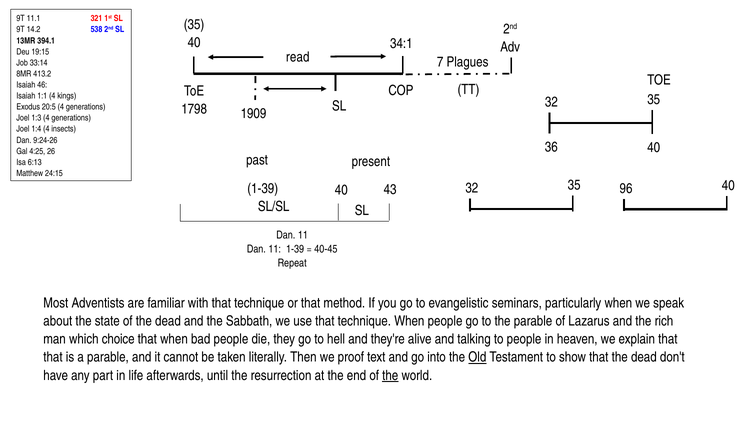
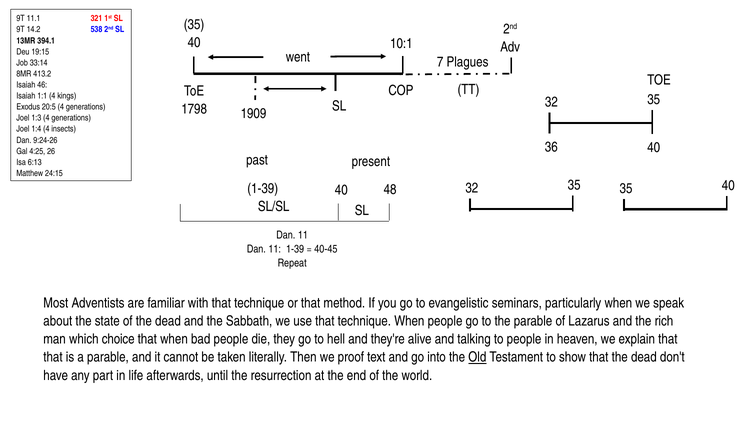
34:1: 34:1 -> 10:1
read: read -> went
35 96: 96 -> 35
43: 43 -> 48
the at (390, 376) underline: present -> none
